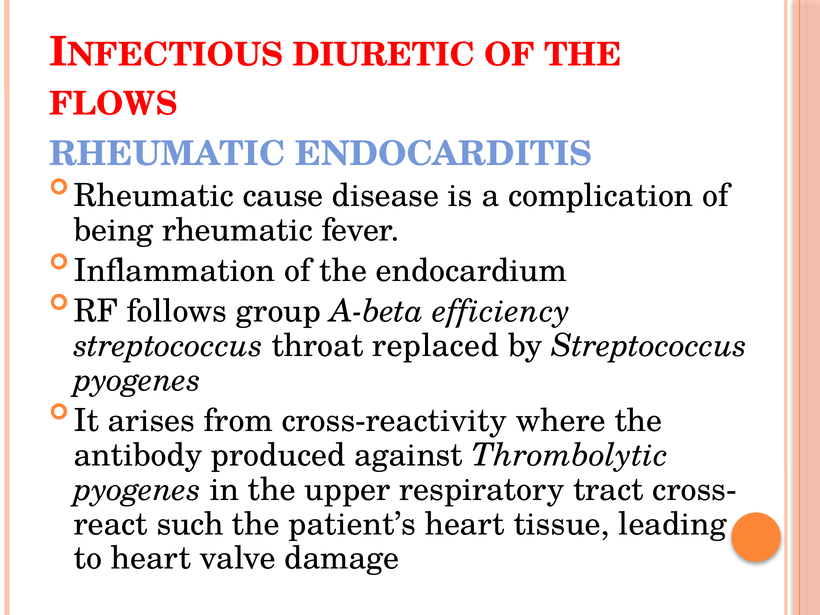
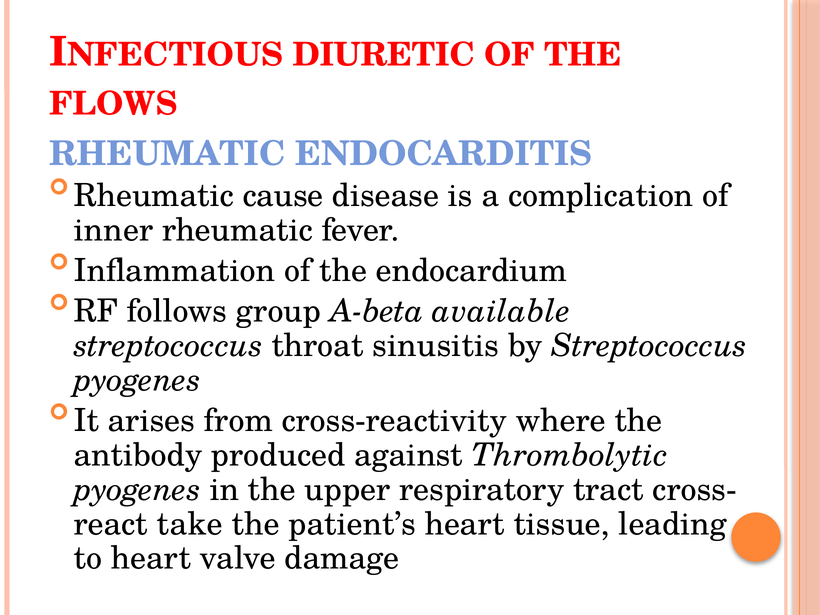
being: being -> inner
efficiency: efficiency -> available
replaced: replaced -> sinusitis
such: such -> take
